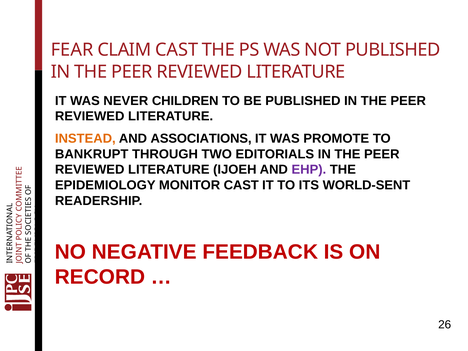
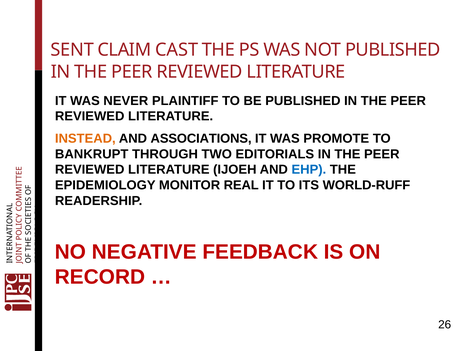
FEAR: FEAR -> SENT
CHILDREN: CHILDREN -> PLAINTIFF
EHP colour: purple -> blue
MONITOR CAST: CAST -> REAL
WORLD-SENT: WORLD-SENT -> WORLD-RUFF
